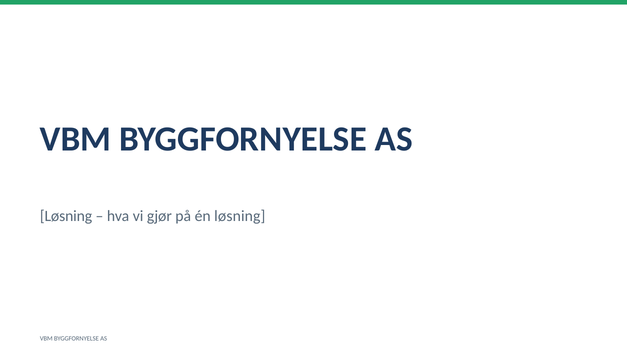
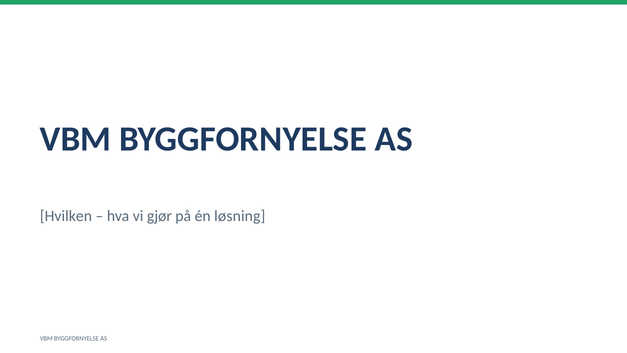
Løsning at (66, 216): Løsning -> Hvilken
